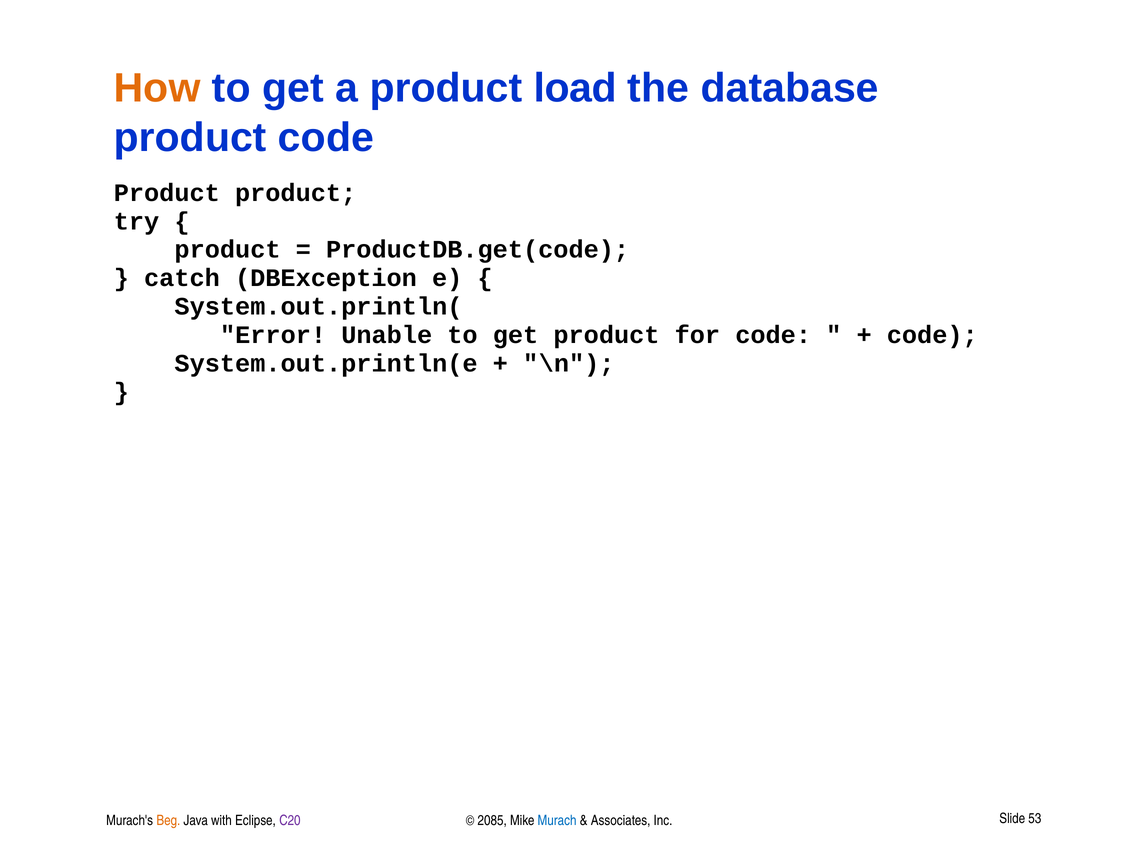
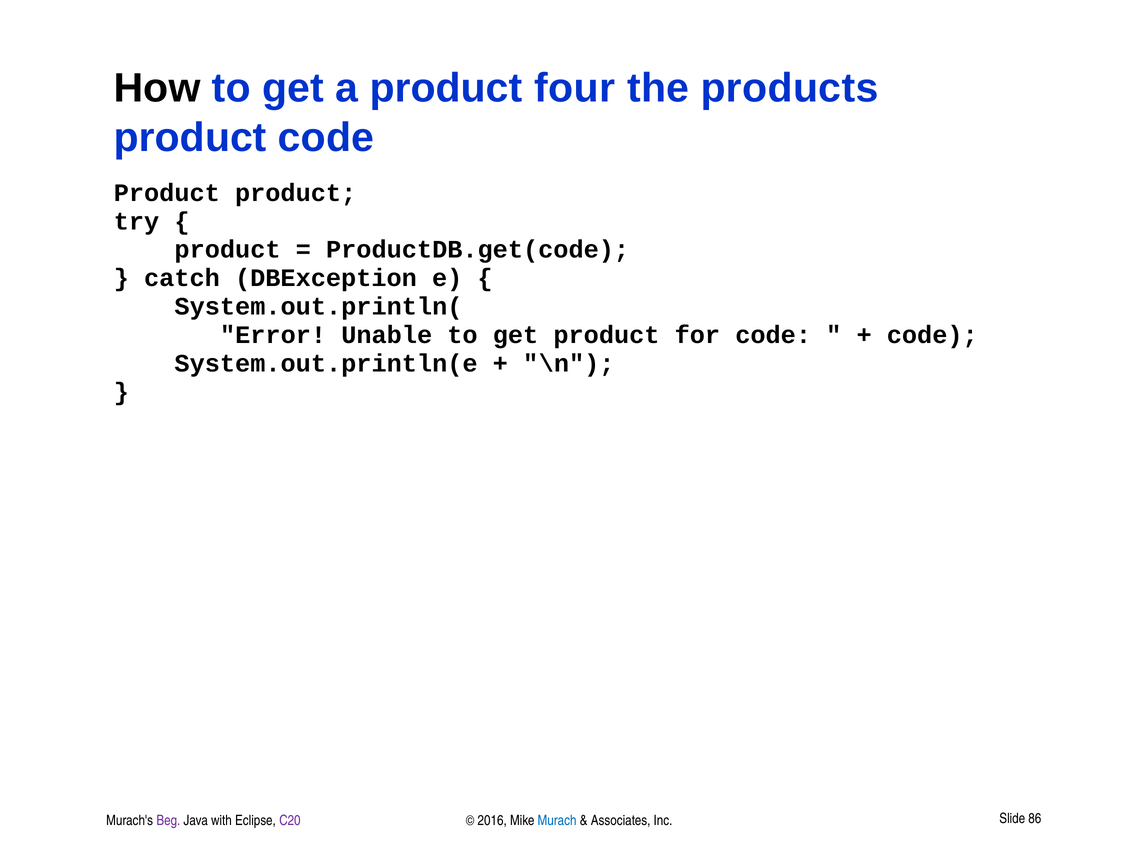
How colour: orange -> black
load: load -> four
database: database -> products
Beg colour: orange -> purple
2085: 2085 -> 2016
53: 53 -> 86
